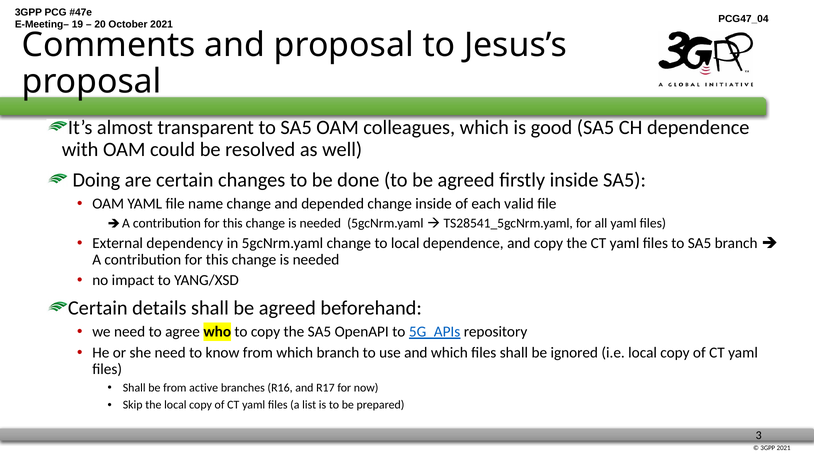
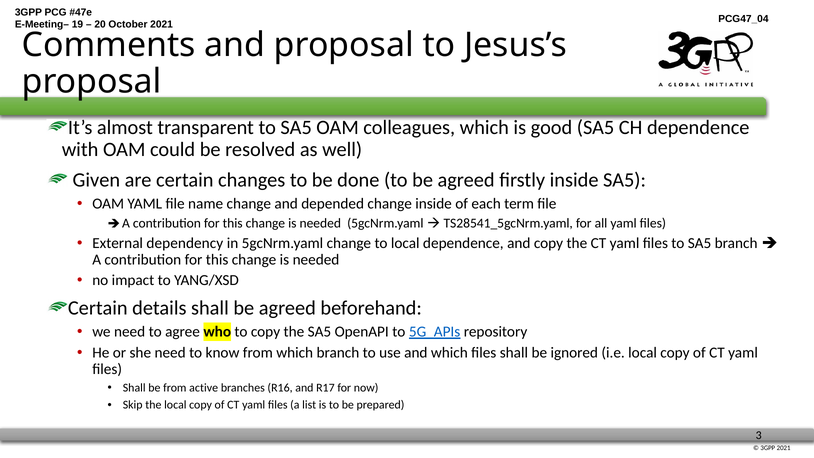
Doing: Doing -> Given
valid: valid -> term
